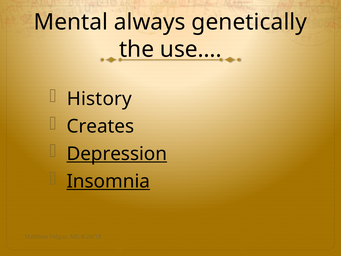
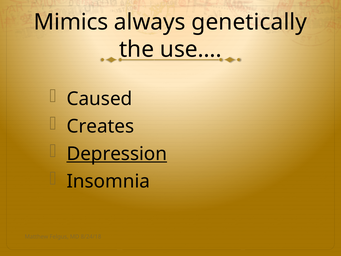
Mental: Mental -> Mimics
History: History -> Caused
Insomnia underline: present -> none
